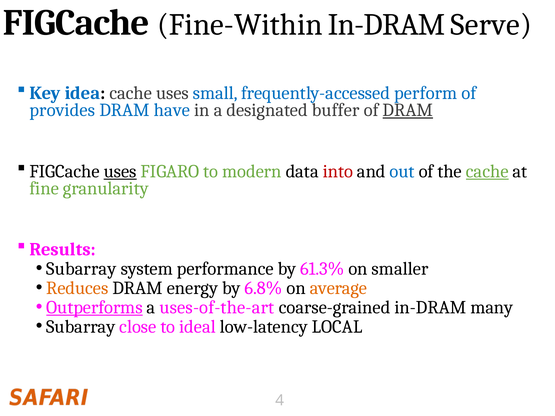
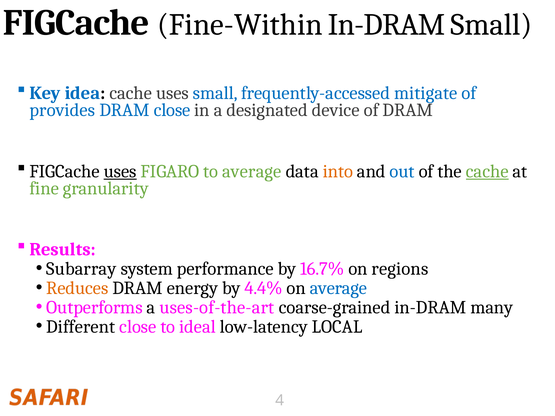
In-DRAM Serve: Serve -> Small
perform: perform -> mitigate
DRAM have: have -> close
buffer: buffer -> device
DRAM at (408, 110) underline: present -> none
to modern: modern -> average
into colour: red -> orange
61.3%: 61.3% -> 16.7%
smaller: smaller -> regions
6.8%: 6.8% -> 4.4%
average at (338, 288) colour: orange -> blue
Outperforms underline: present -> none
Subarray at (81, 327): Subarray -> Different
